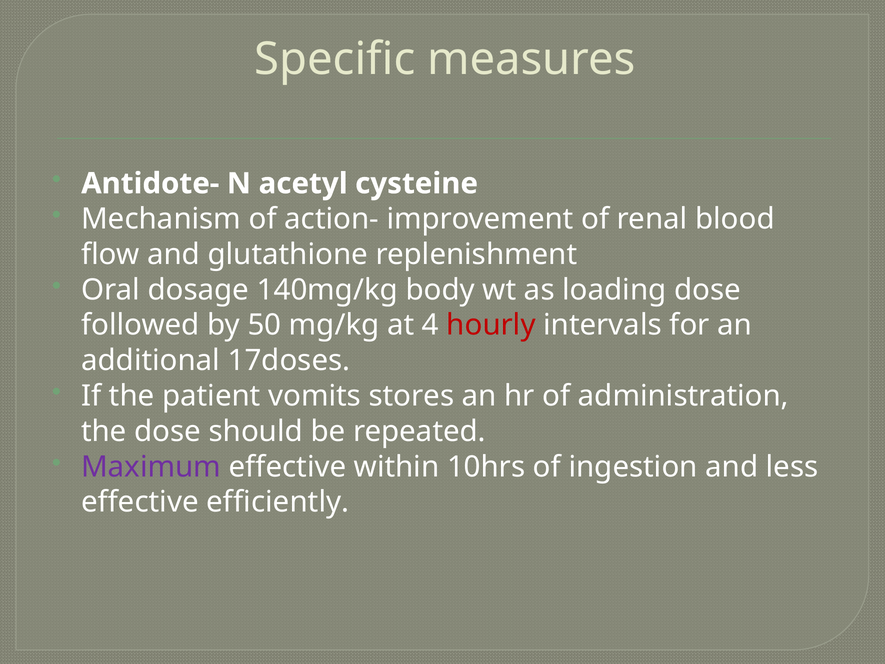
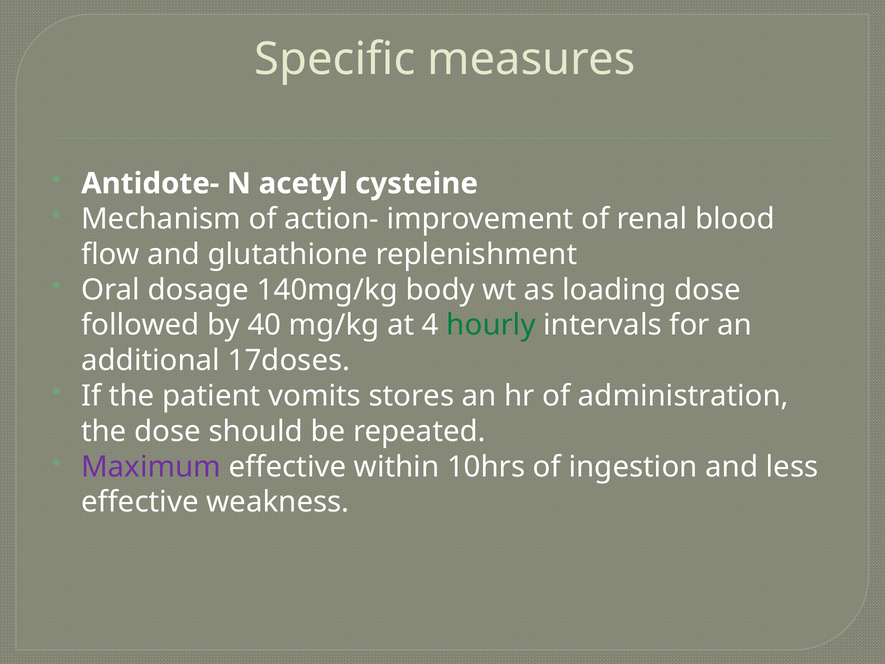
50: 50 -> 40
hourly colour: red -> green
efficiently: efficiently -> weakness
